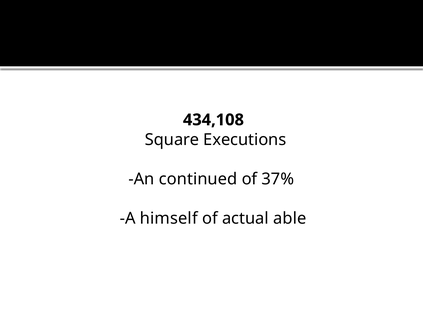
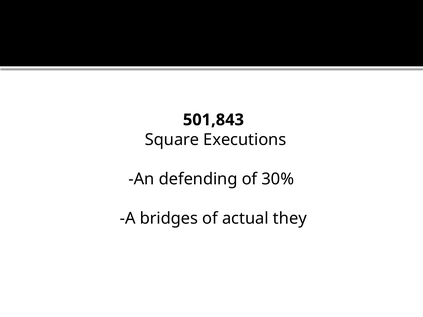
434,108: 434,108 -> 501,843
continued: continued -> defending
37%: 37% -> 30%
himself: himself -> bridges
able: able -> they
